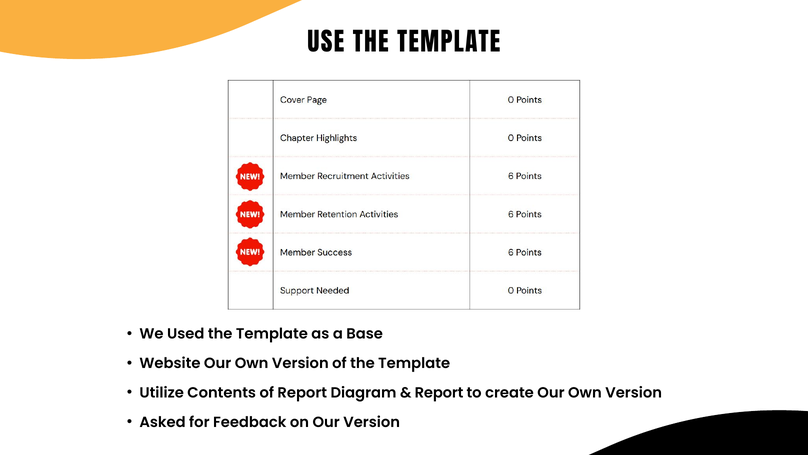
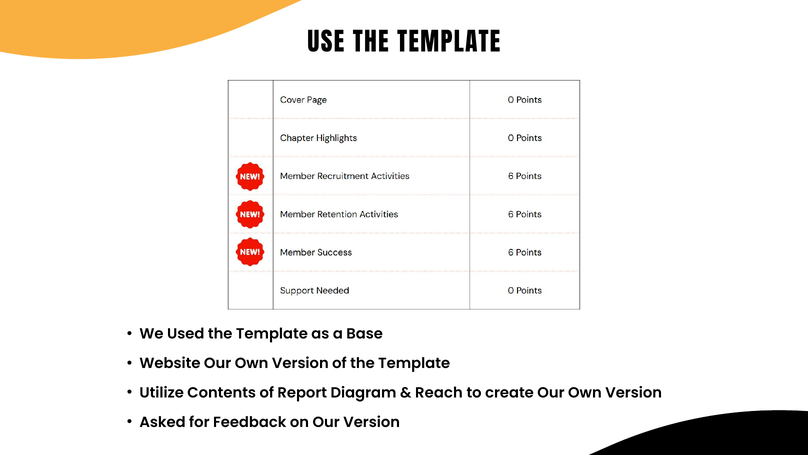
Report at (439, 393): Report -> Reach
